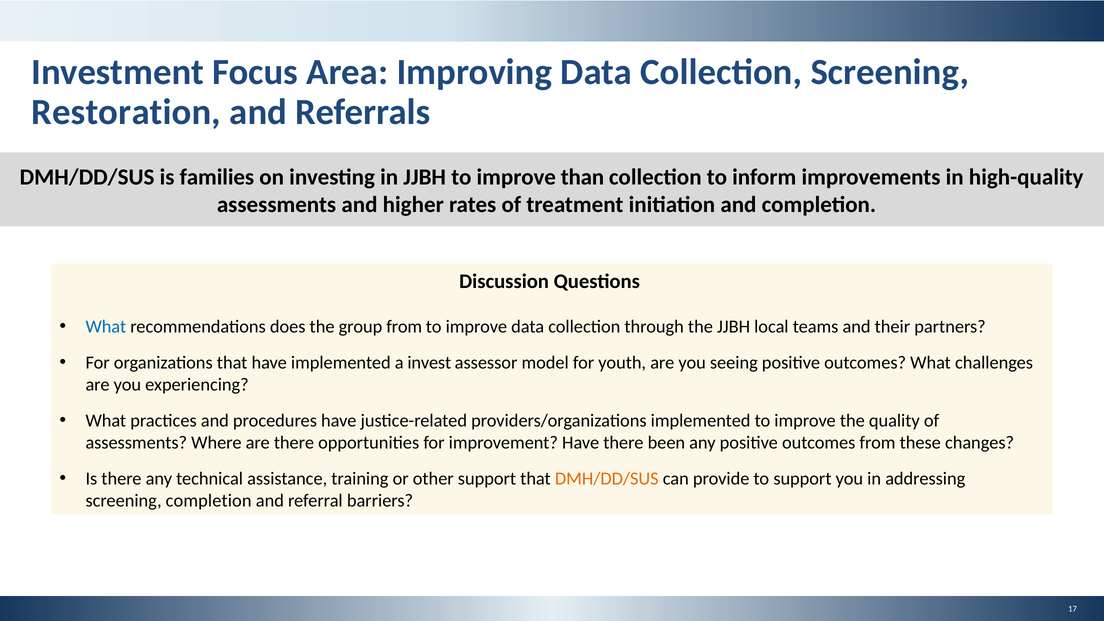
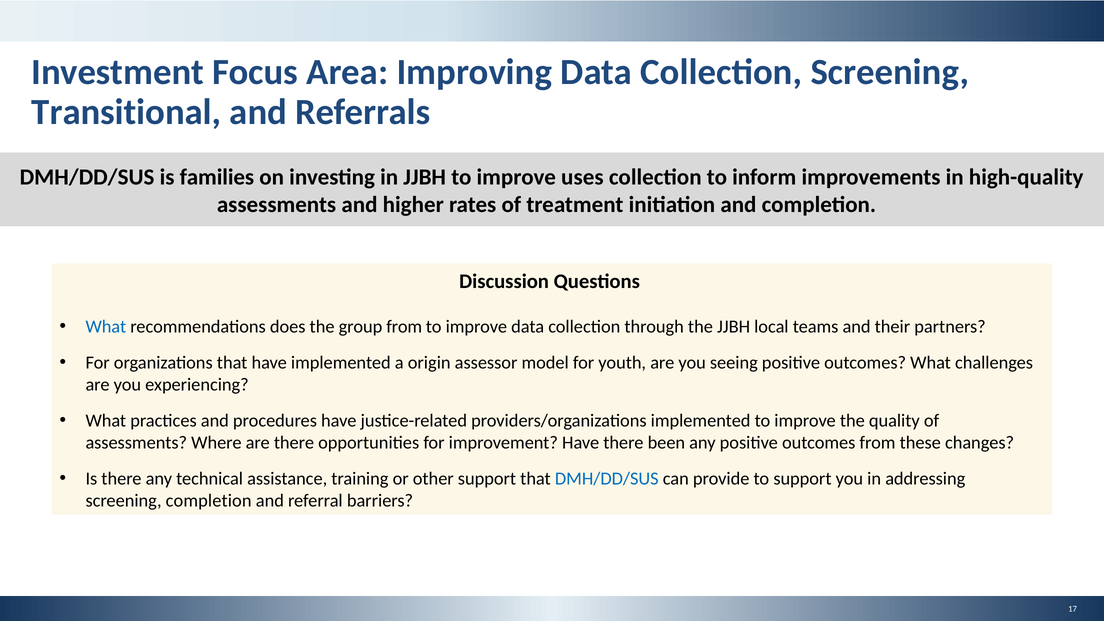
Restoration: Restoration -> Transitional
than: than -> uses
invest: invest -> origin
DMH/DD/SUS at (607, 479) colour: orange -> blue
